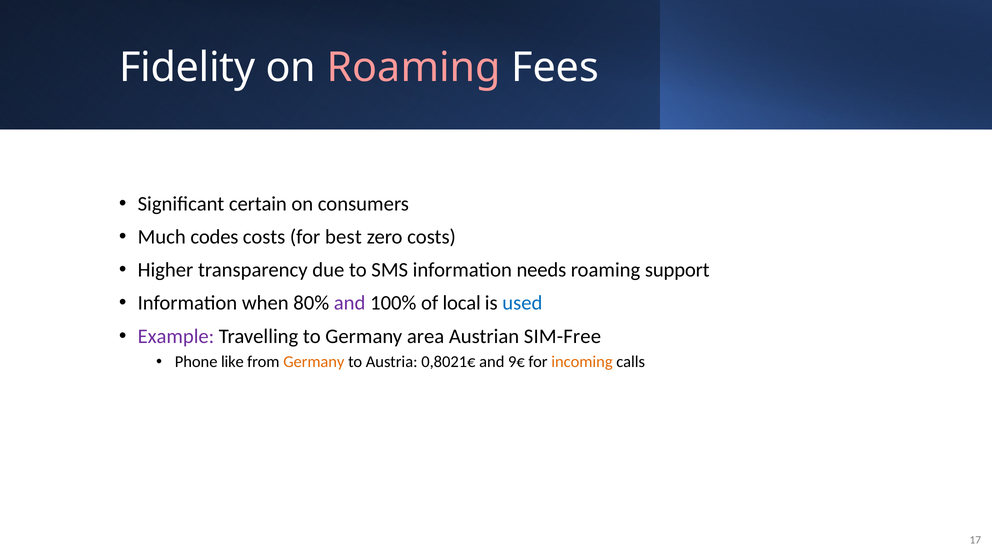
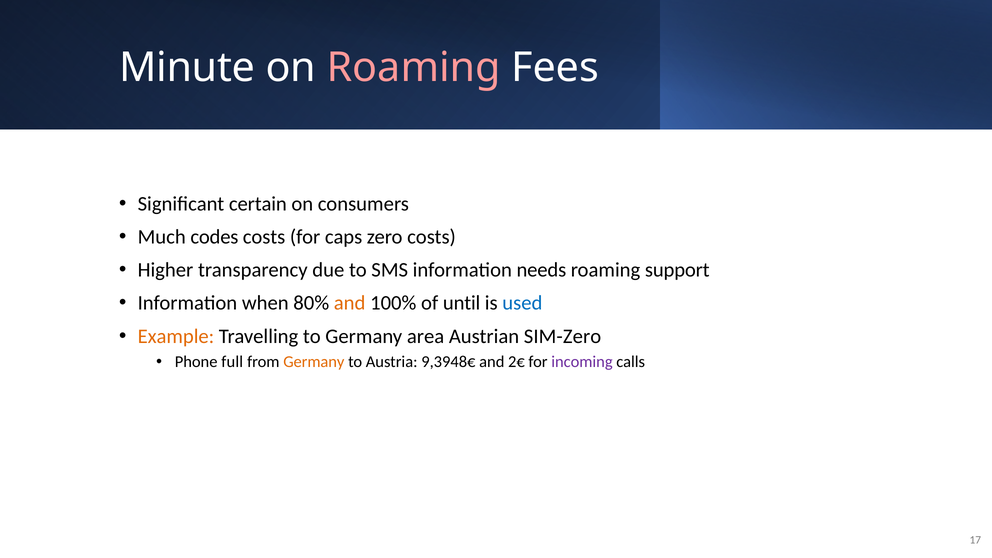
Fidelity: Fidelity -> Minute
best: best -> caps
and at (350, 303) colour: purple -> orange
local: local -> until
Example colour: purple -> orange
SIM-Free: SIM-Free -> SIM-Zero
like: like -> full
0,8021€: 0,8021€ -> 9,3948€
9€: 9€ -> 2€
incoming colour: orange -> purple
